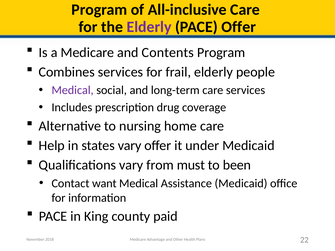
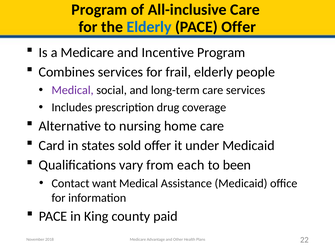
Elderly at (149, 27) colour: purple -> blue
Contents: Contents -> Incentive
Help: Help -> Card
states vary: vary -> sold
must: must -> each
